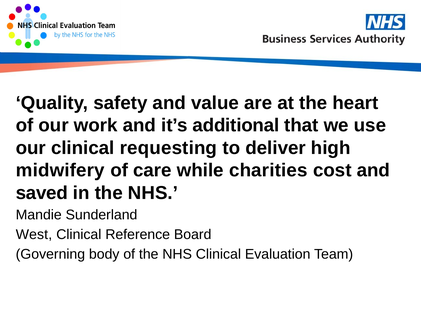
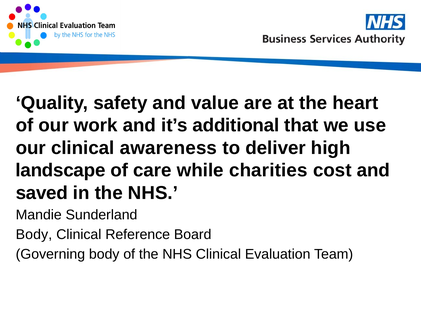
requesting: requesting -> awareness
midwifery: midwifery -> landscape
West at (34, 234): West -> Body
